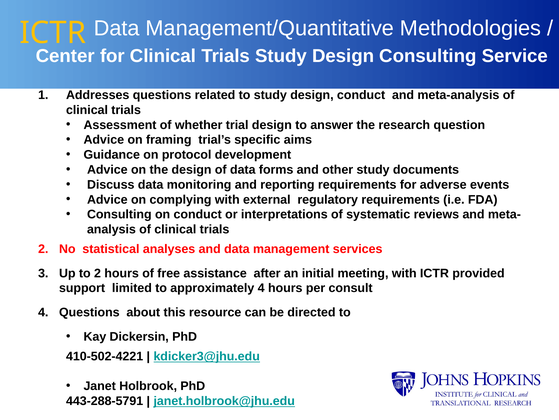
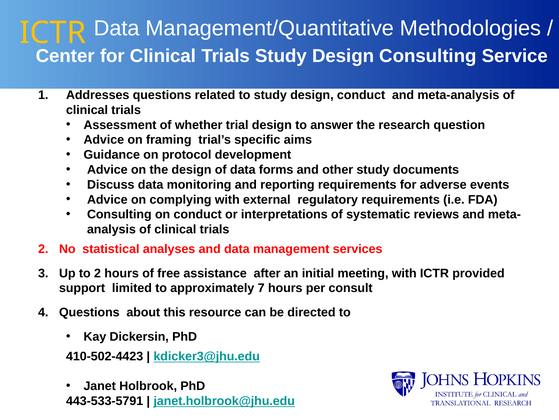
approximately 4: 4 -> 7
410-502-4221: 410-502-4221 -> 410-502-4423
443-288-5791: 443-288-5791 -> 443-533-5791
